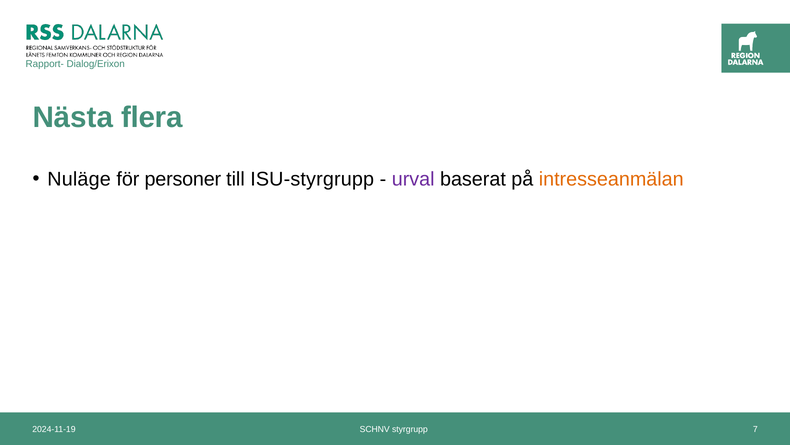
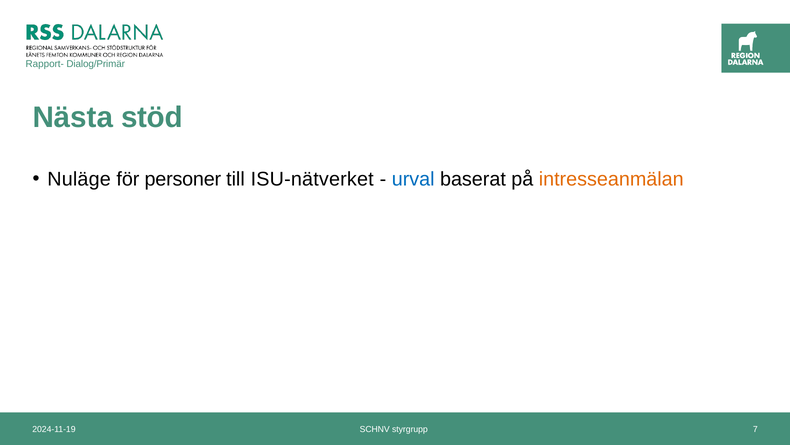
Dialog/Erixon: Dialog/Erixon -> Dialog/Primär
flera: flera -> stöd
ISU-styrgrupp: ISU-styrgrupp -> ISU-nätverket
urval colour: purple -> blue
